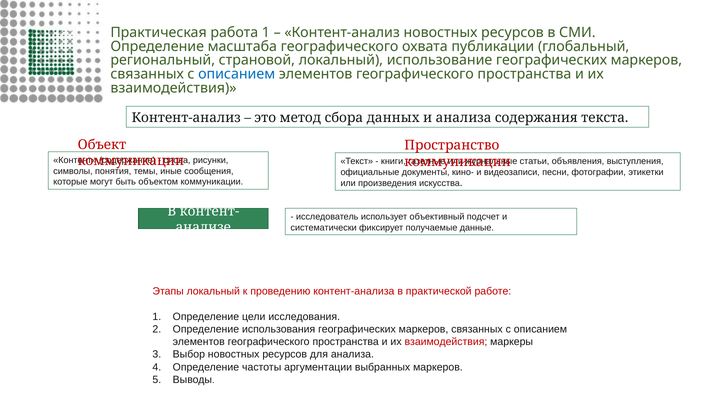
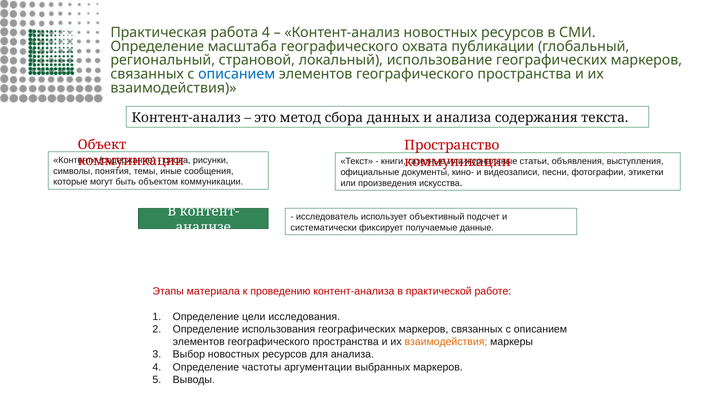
работа 1: 1 -> 4
Этапы локальный: локальный -> материала
взаимодействия at (446, 341) colour: red -> orange
